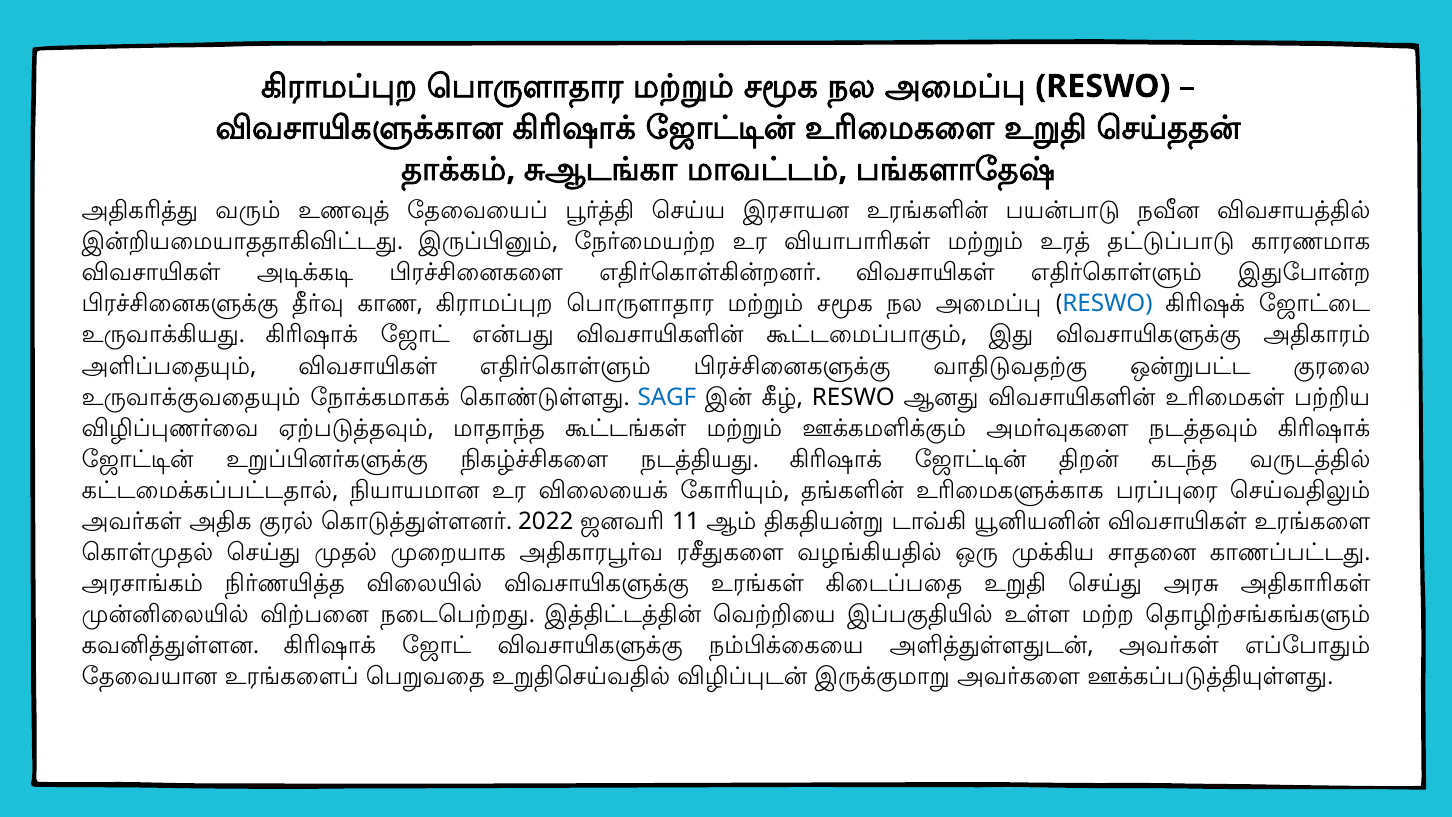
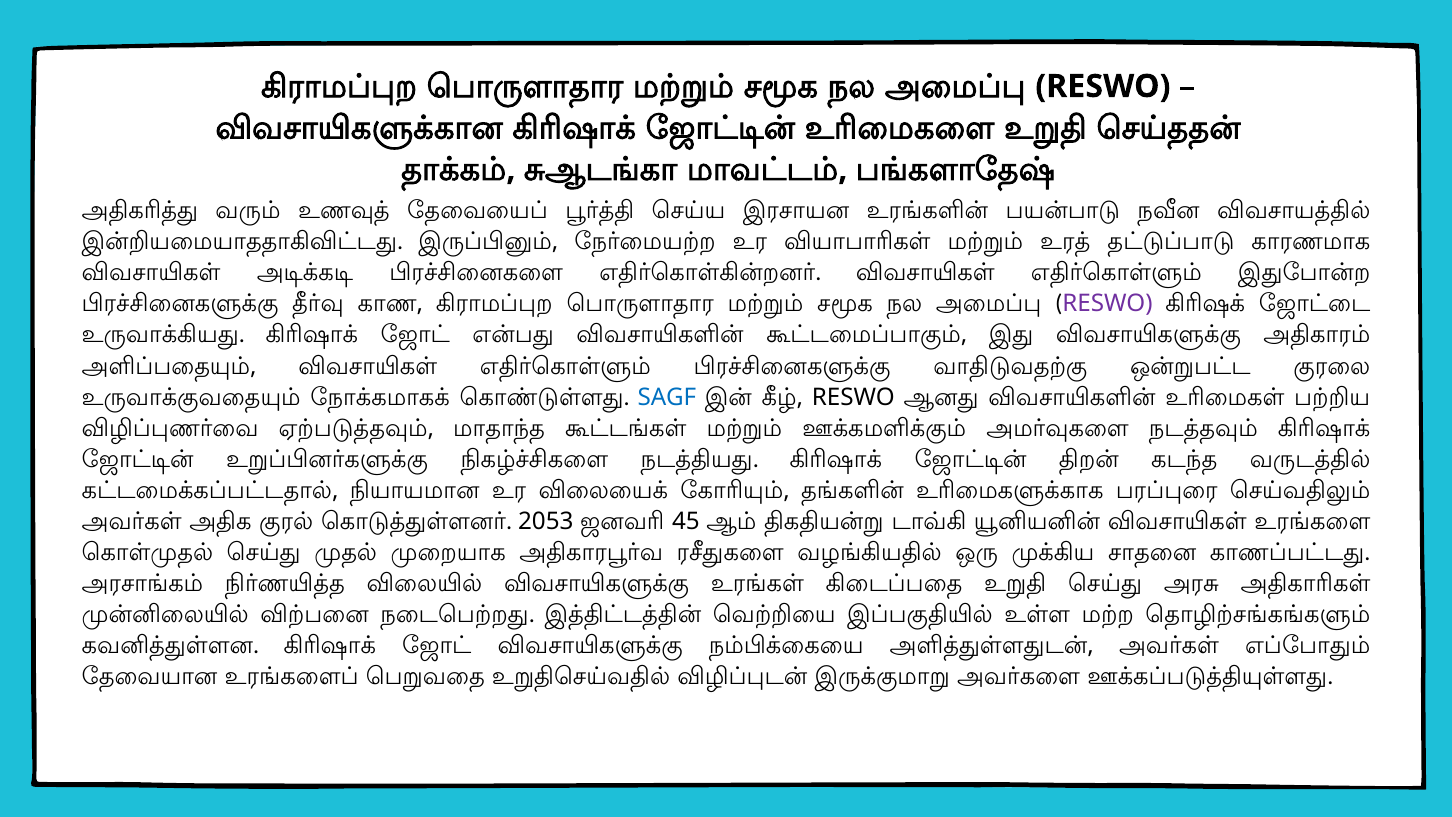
RESWO at (1107, 304) colour: blue -> purple
2022: 2022 -> 2053
11: 11 -> 45
